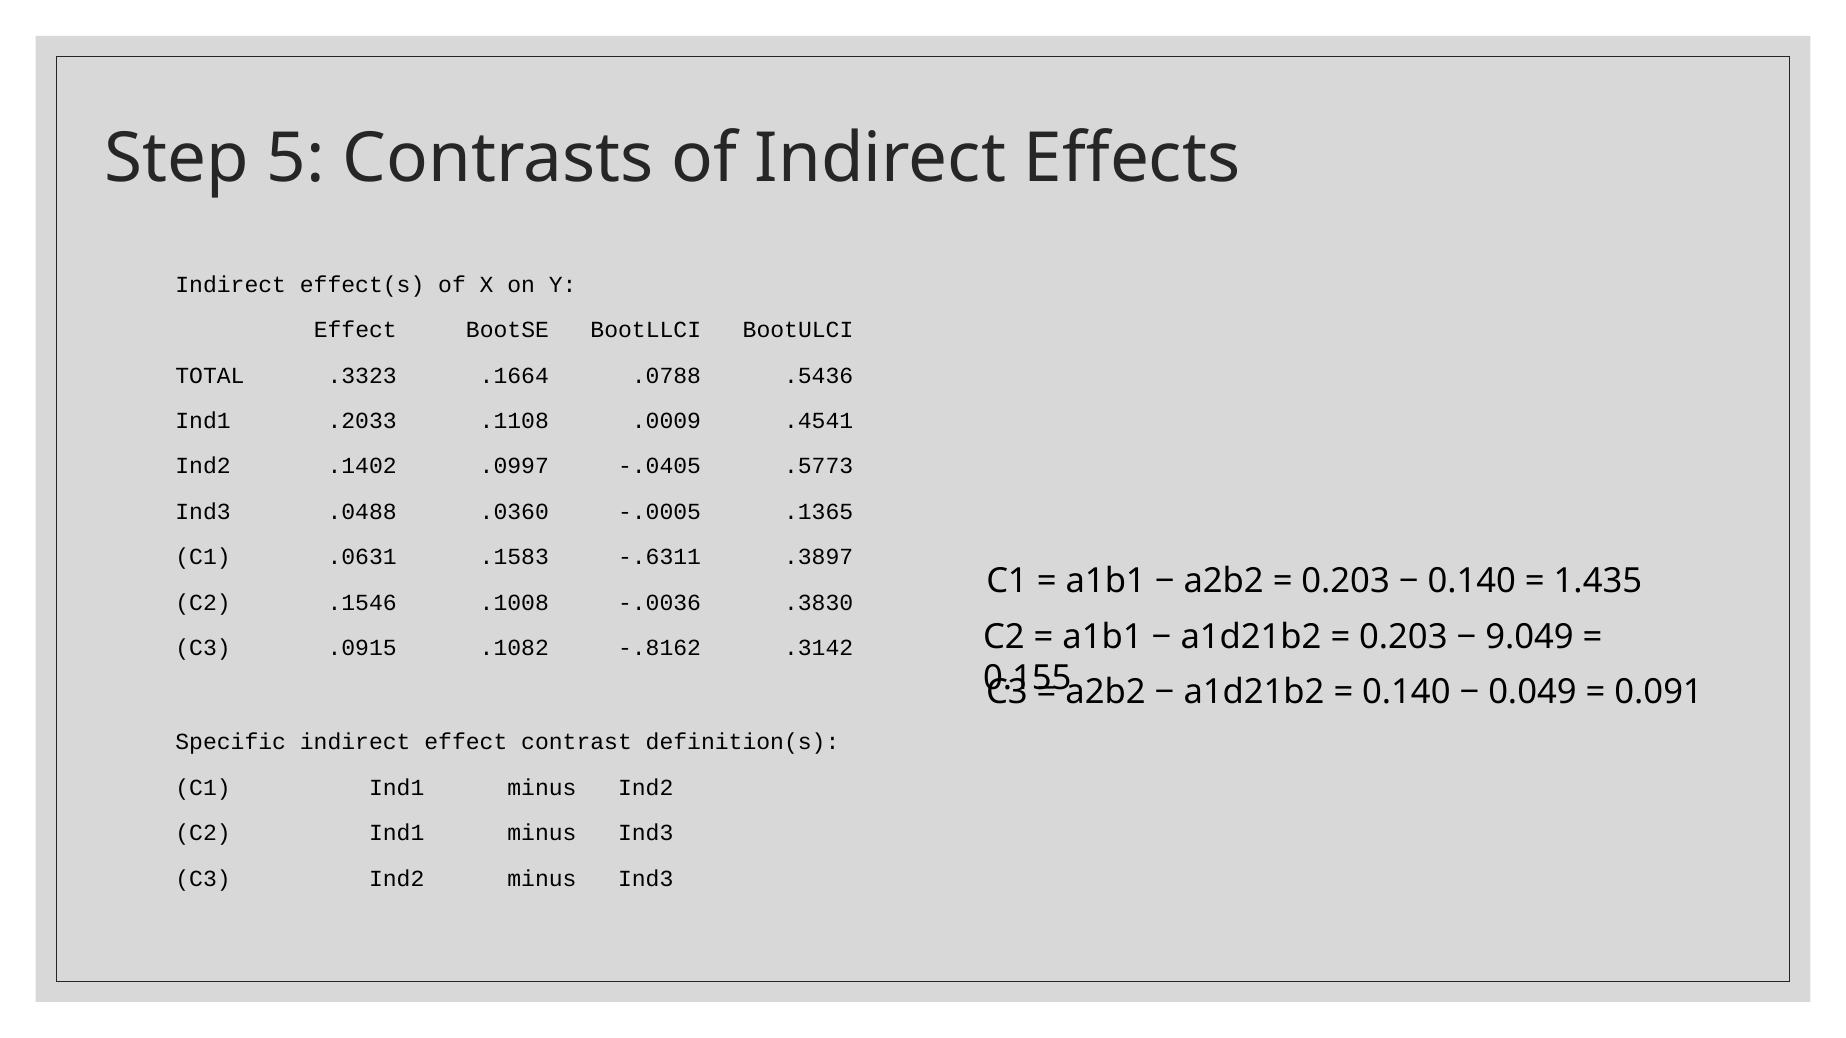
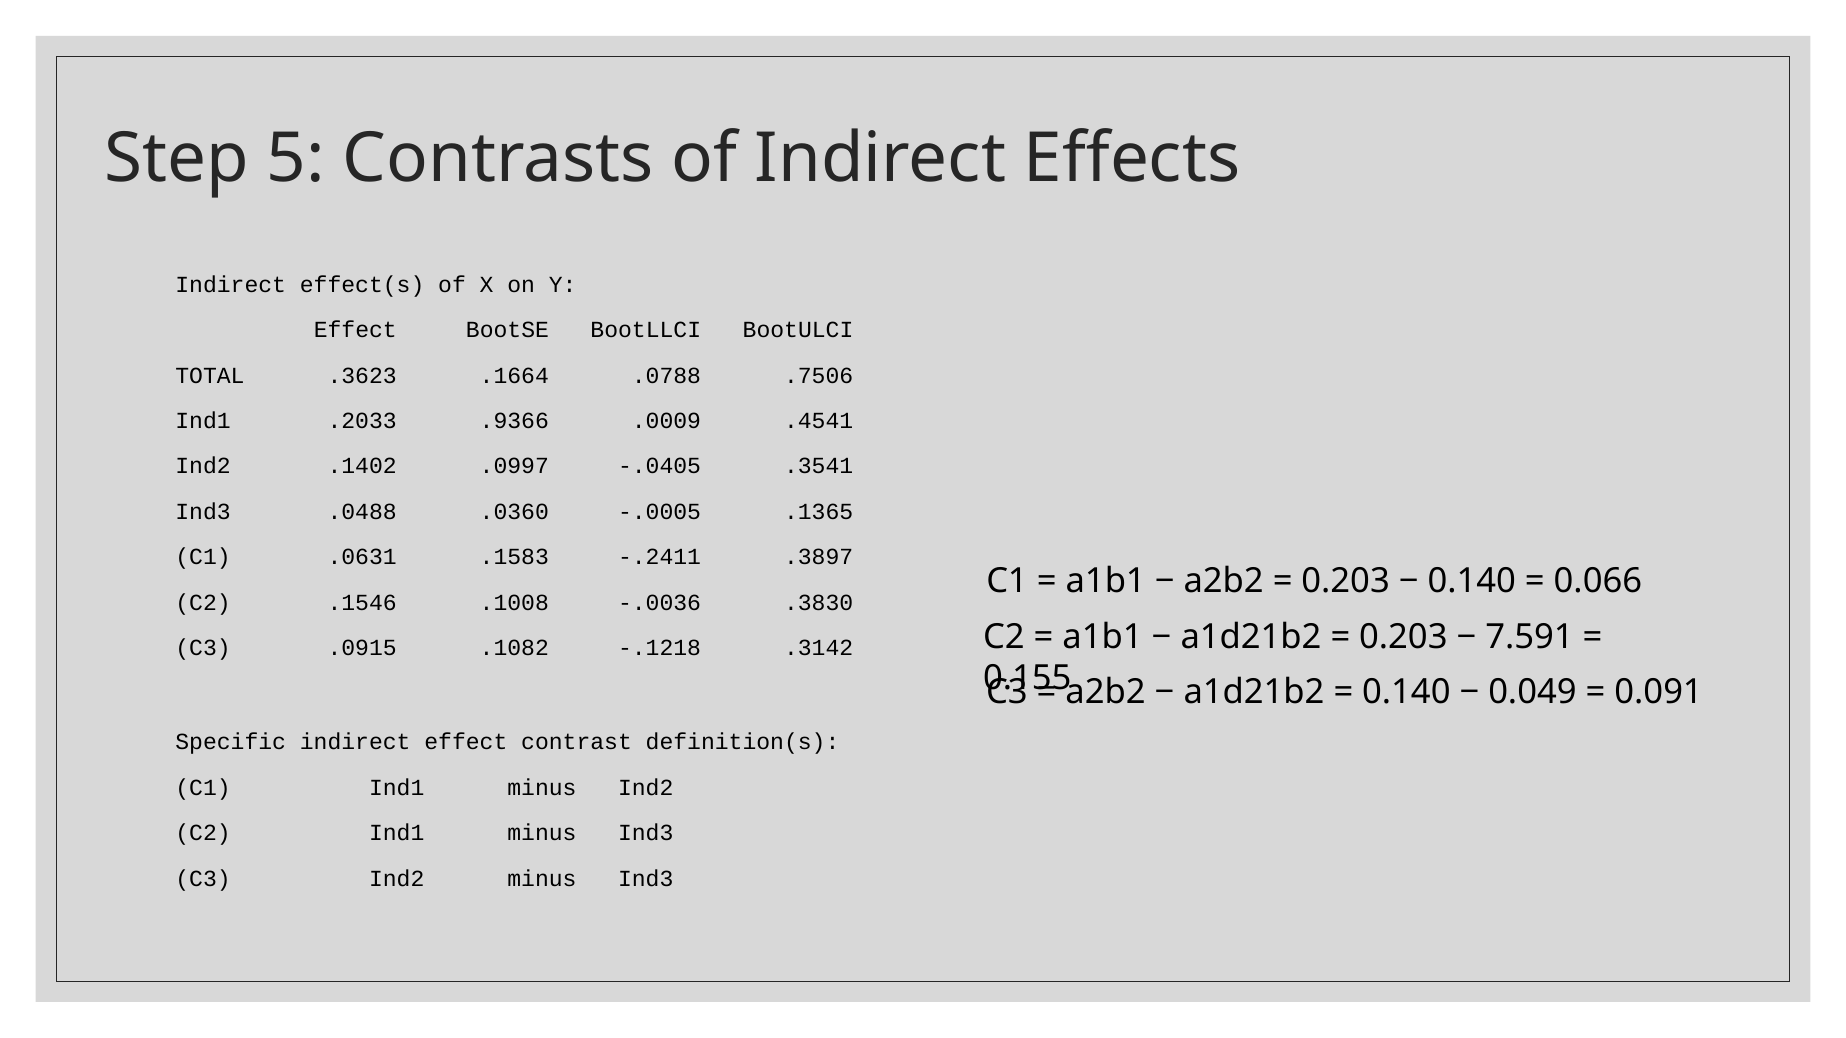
.3323: .3323 -> .3623
.5436: .5436 -> .7506
.1108: .1108 -> .9366
.5773: .5773 -> .3541
-.6311: -.6311 -> -.2411
1.435: 1.435 -> 0.066
9.049: 9.049 -> 7.591
-.8162: -.8162 -> -.1218
